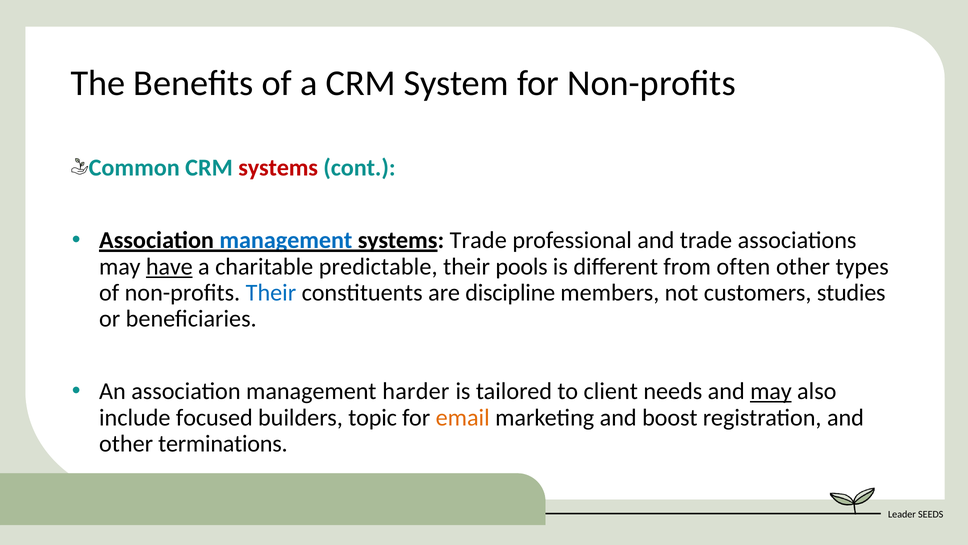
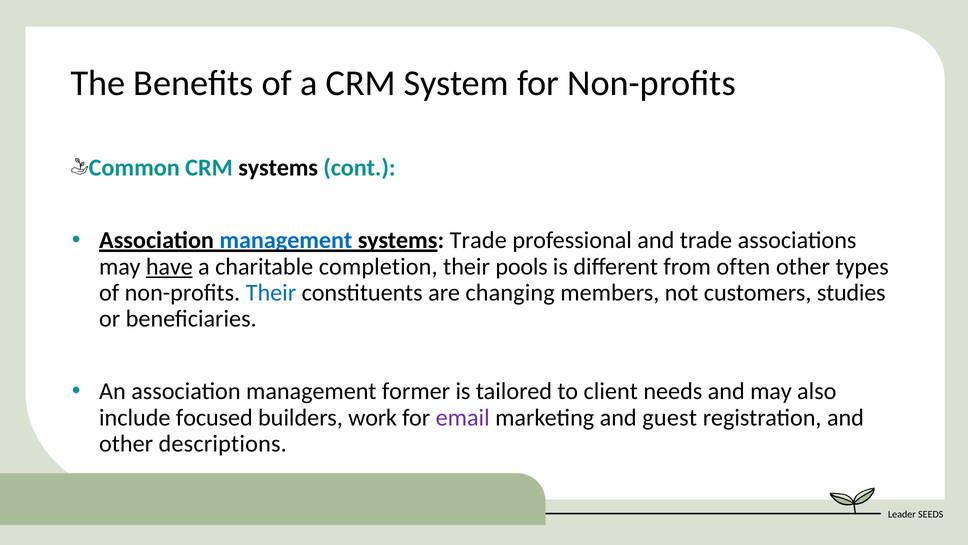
systems at (278, 167) colour: red -> black
predictable: predictable -> completion
discipline: discipline -> changing
harder: harder -> former
may at (771, 391) underline: present -> none
topic: topic -> work
email colour: orange -> purple
boost: boost -> guest
terminations: terminations -> descriptions
